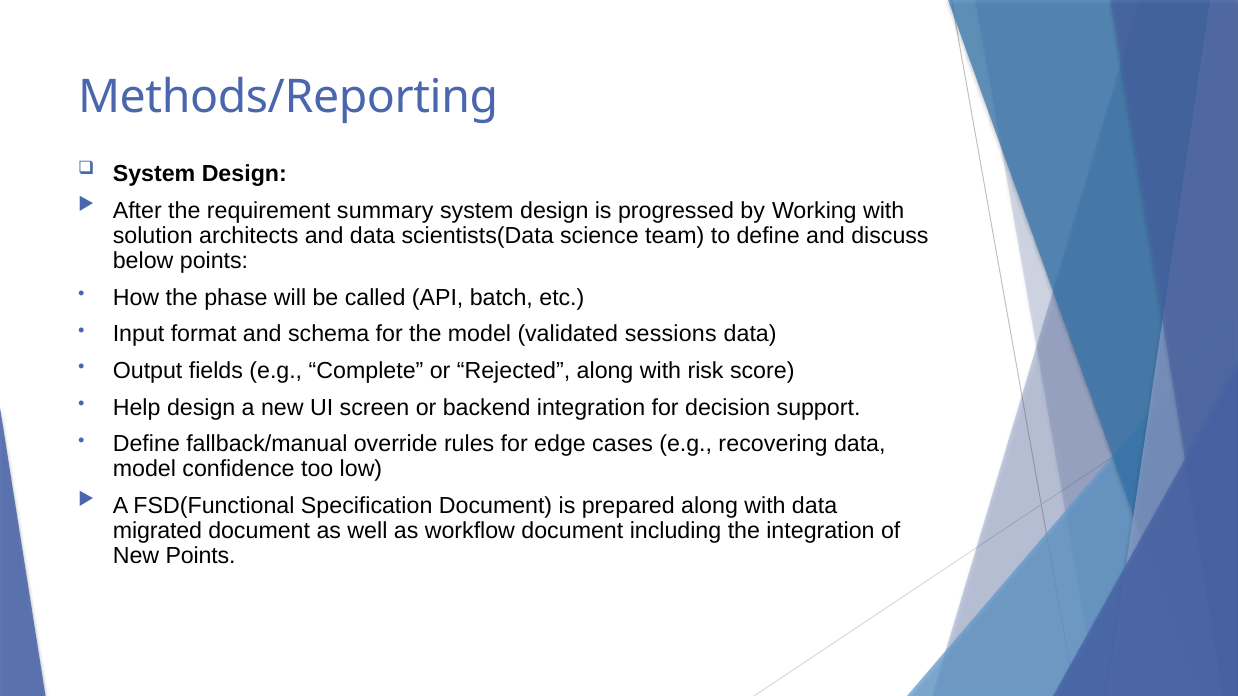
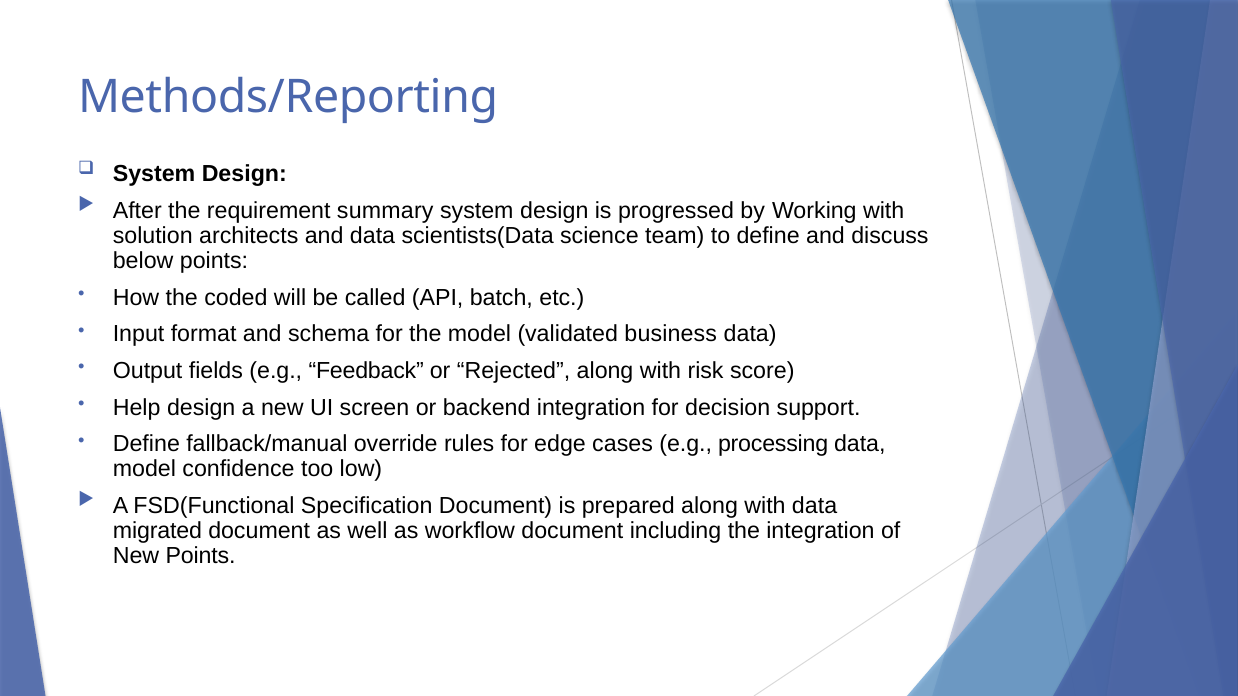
phase: phase -> coded
sessions: sessions -> business
Complete: Complete -> Feedback
recovering: recovering -> processing
